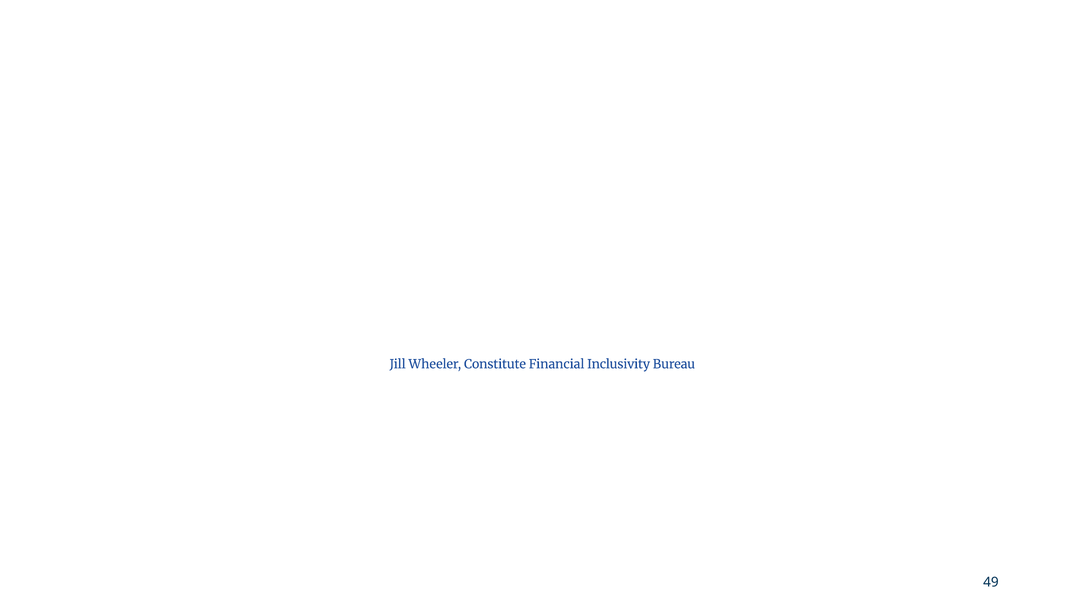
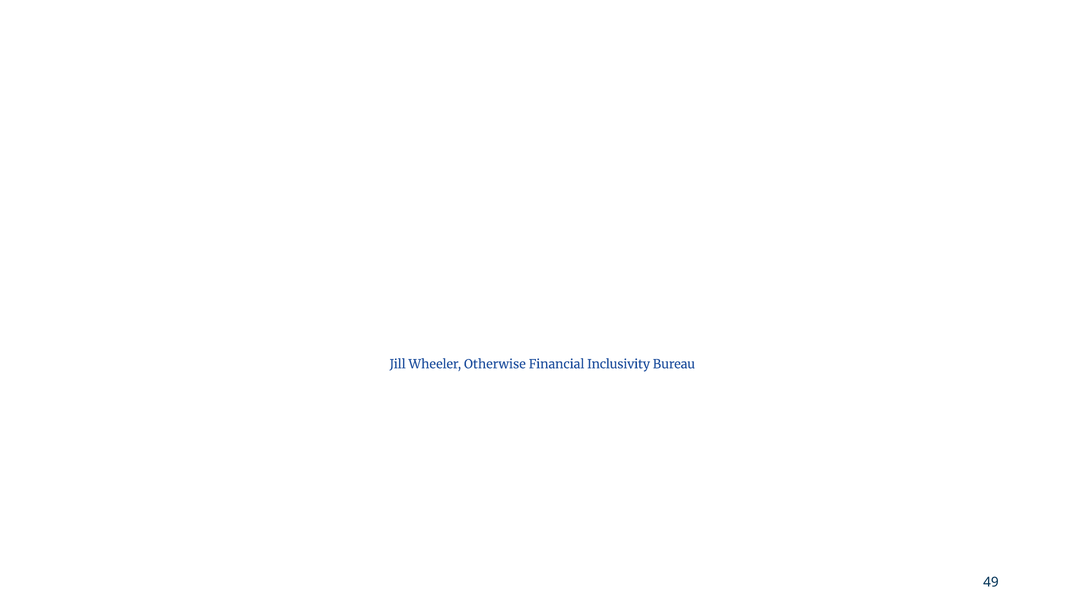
Constitute: Constitute -> Otherwise
